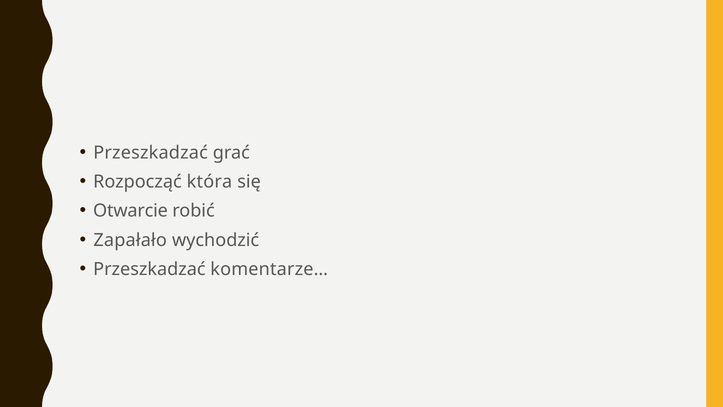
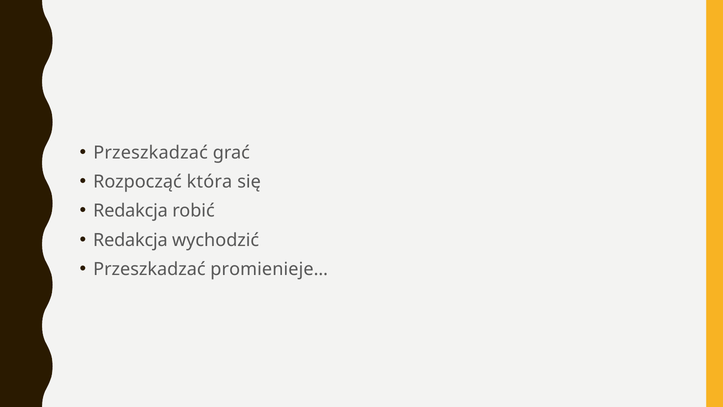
Otwarcie at (130, 211): Otwarcie -> Redakcja
Zapałało at (130, 240): Zapałało -> Redakcja
komentarze…: komentarze… -> promienieje…
